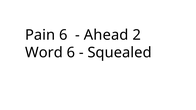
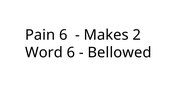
Ahead: Ahead -> Makes
Squealed: Squealed -> Bellowed
